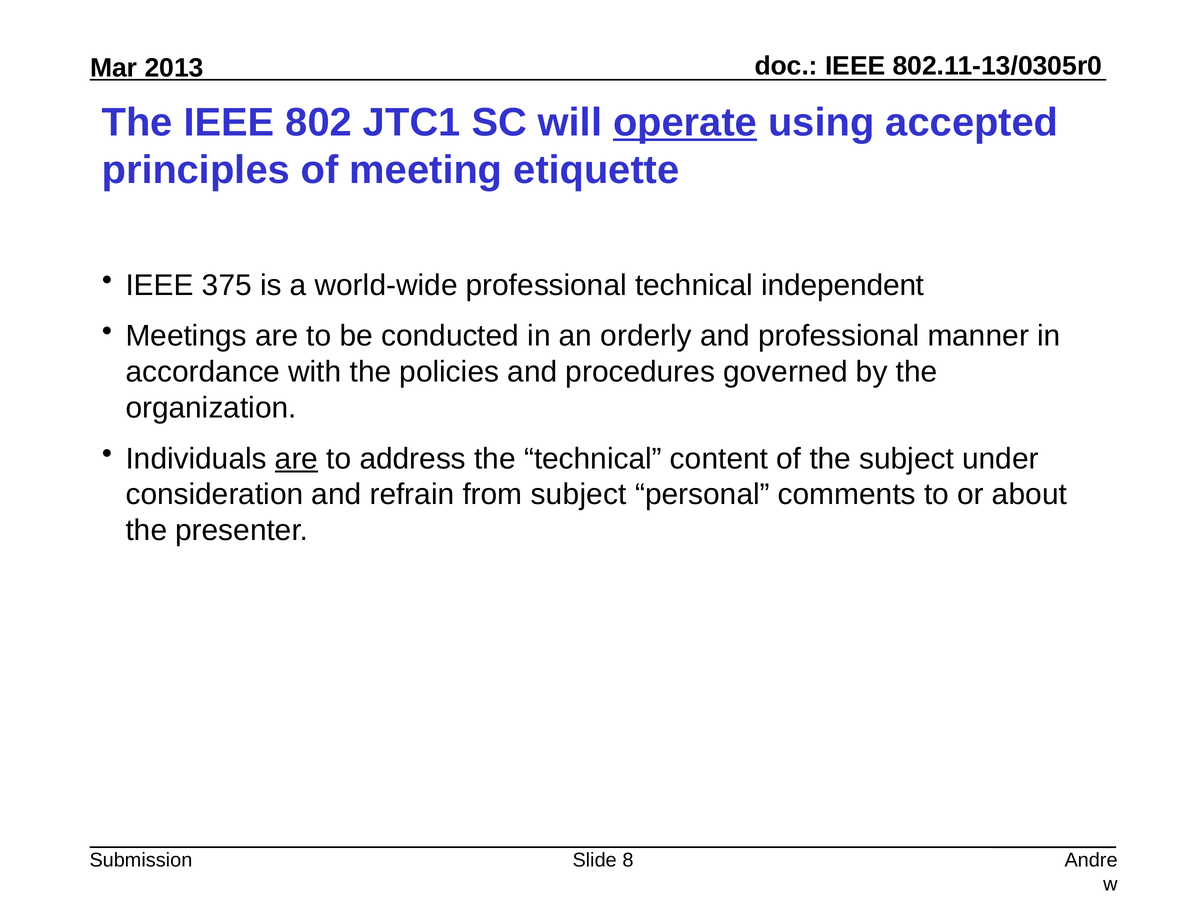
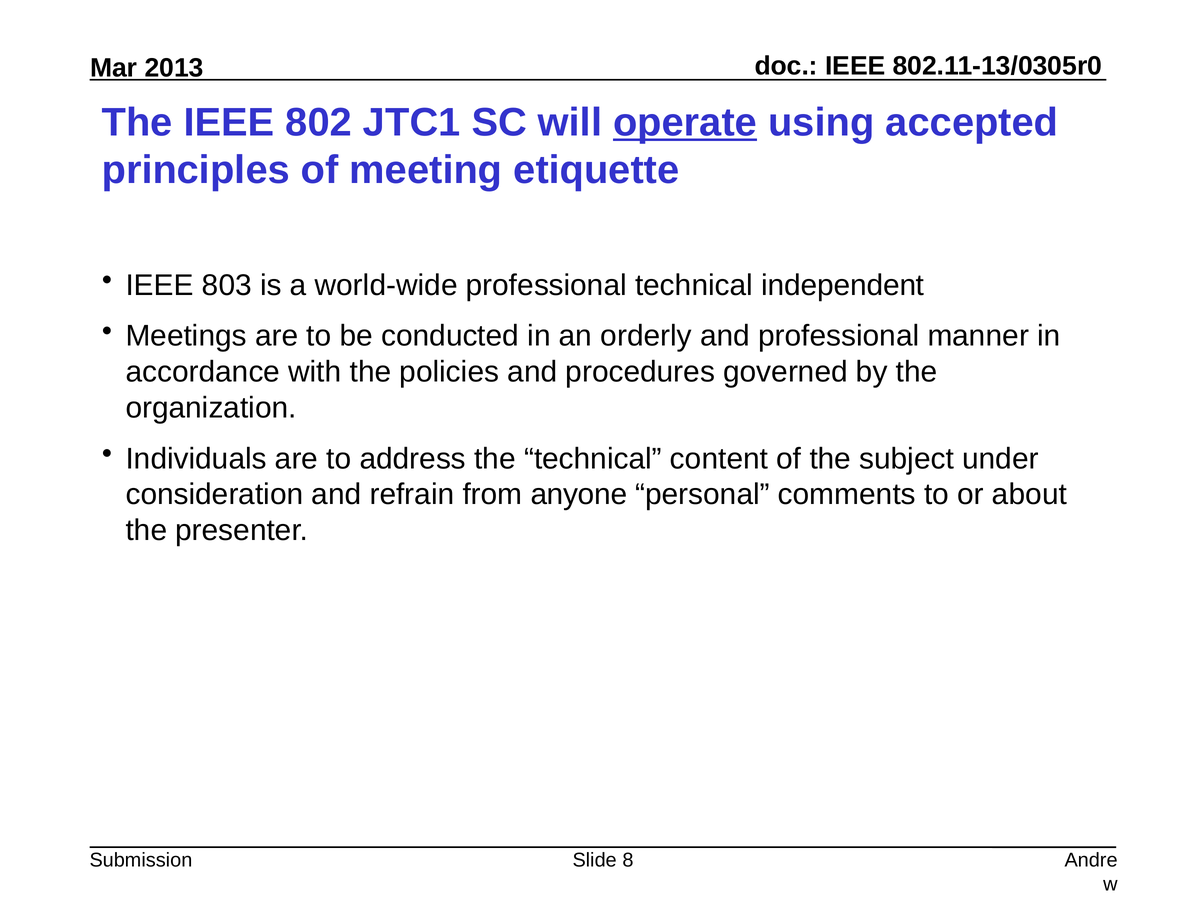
375: 375 -> 803
are at (297, 459) underline: present -> none
from subject: subject -> anyone
